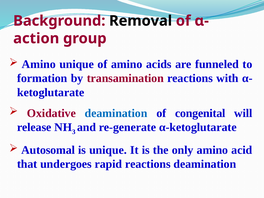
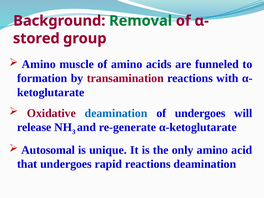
Removal colour: black -> green
action: action -> stored
Amino unique: unique -> muscle
of congenital: congenital -> undergoes
